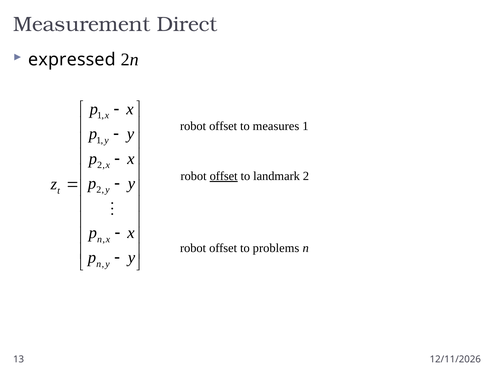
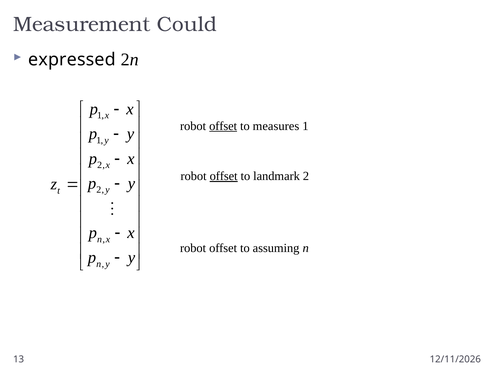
Direct: Direct -> Could
offset at (223, 126) underline: none -> present
problems: problems -> assuming
